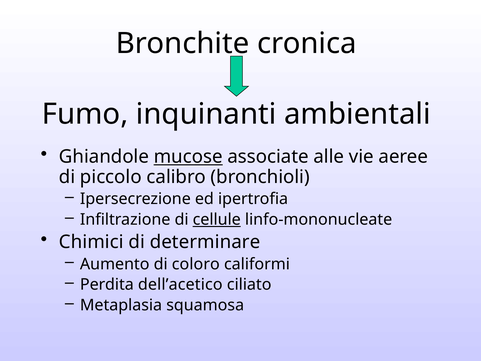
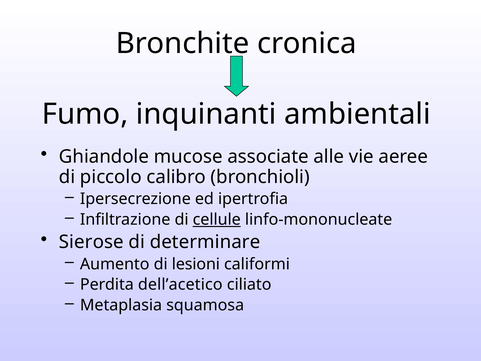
mucose underline: present -> none
Chimici: Chimici -> Sierose
coloro: coloro -> lesioni
